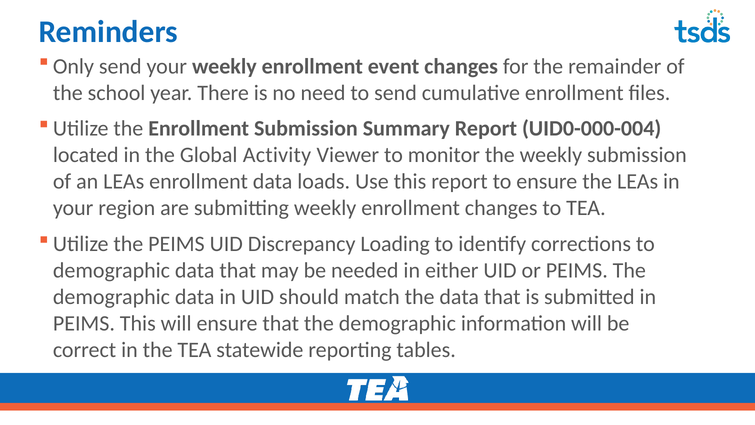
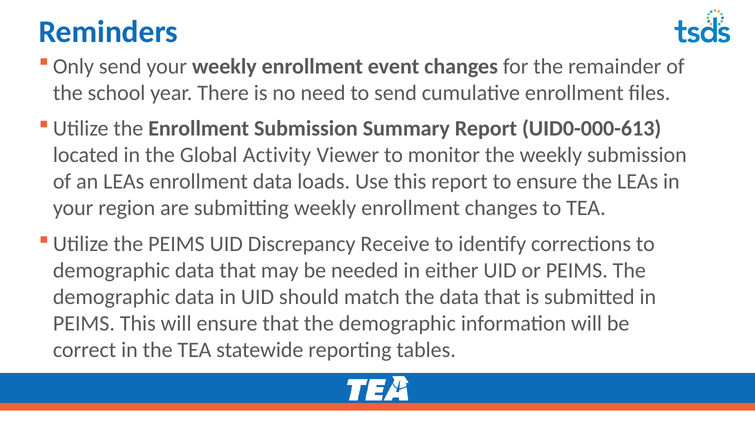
UID0-000-004: UID0-000-004 -> UID0-000-613
Loading: Loading -> Receive
